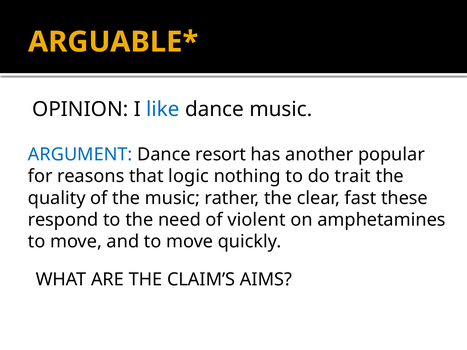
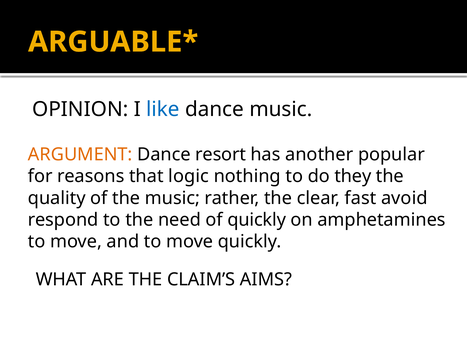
ARGUMENT colour: blue -> orange
trait: trait -> they
these: these -> avoid
of violent: violent -> quickly
